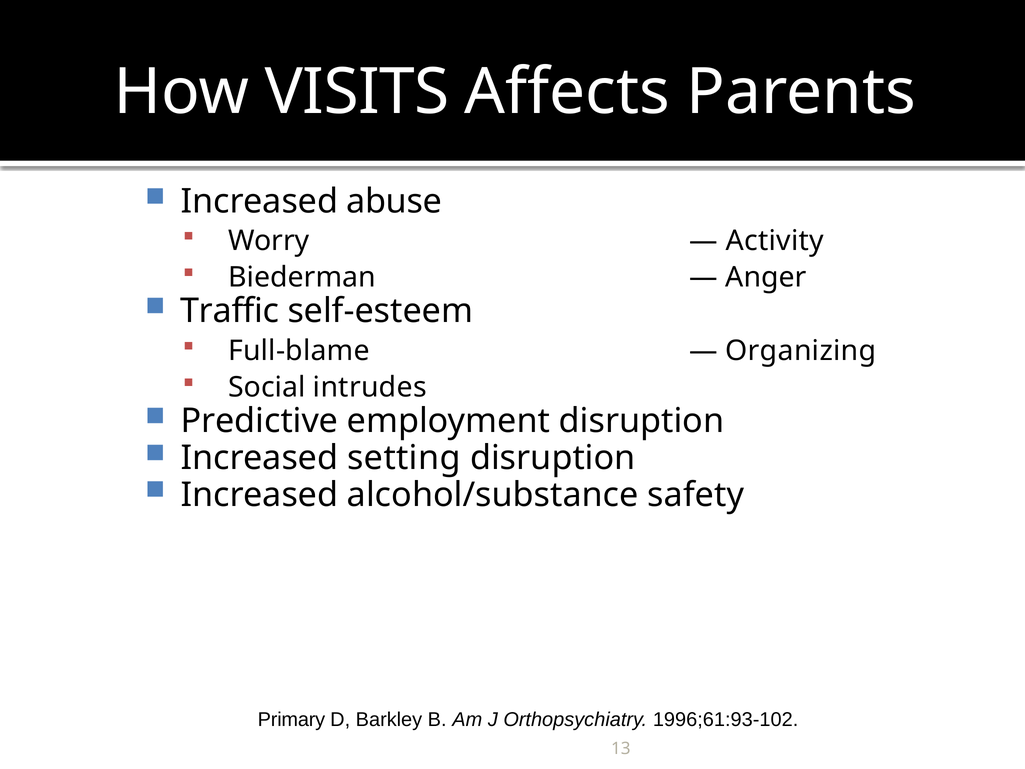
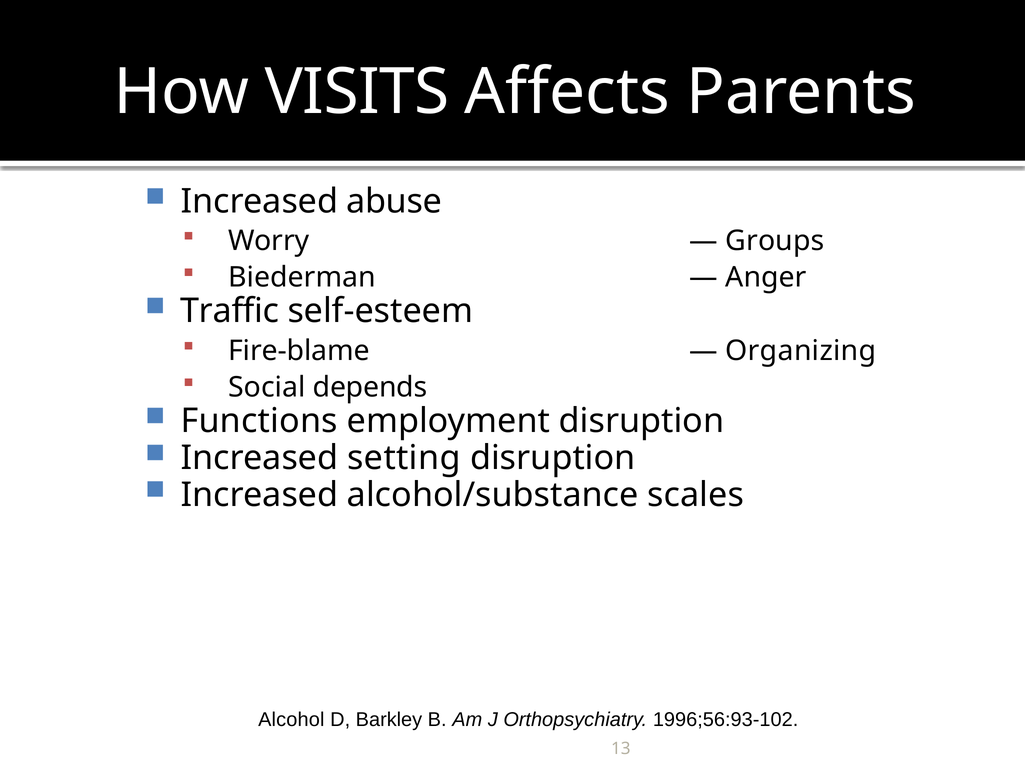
Activity: Activity -> Groups
Full-blame: Full-blame -> Fire-blame
intrudes: intrudes -> depends
Predictive: Predictive -> Functions
safety: safety -> scales
Primary: Primary -> Alcohol
1996;61:93-102: 1996;61:93-102 -> 1996;56:93-102
